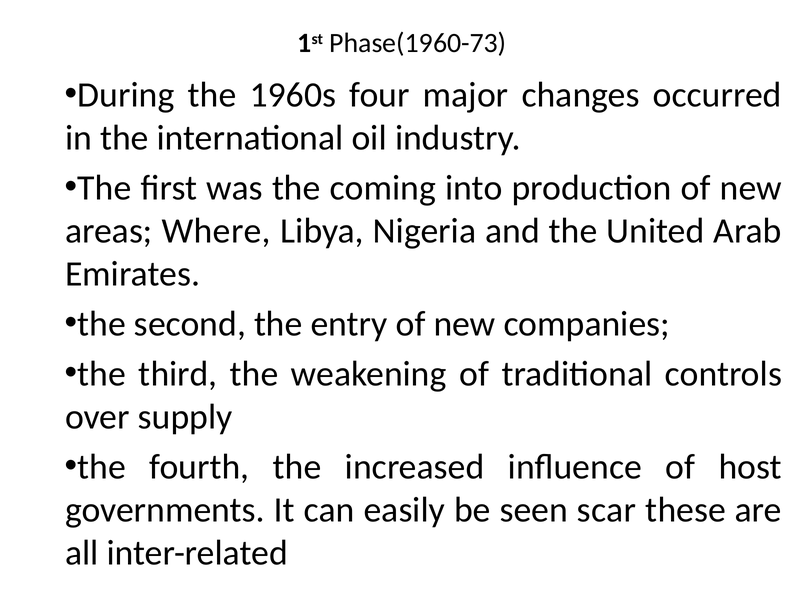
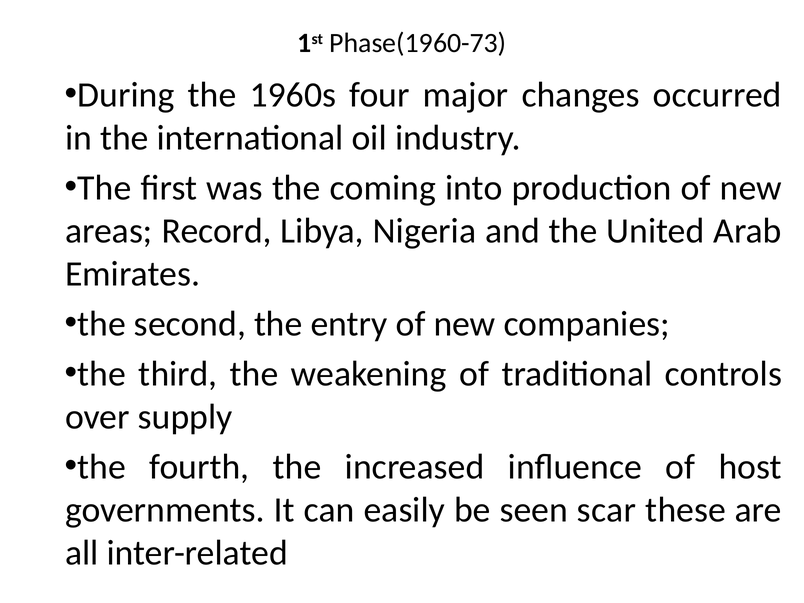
Where: Where -> Record
